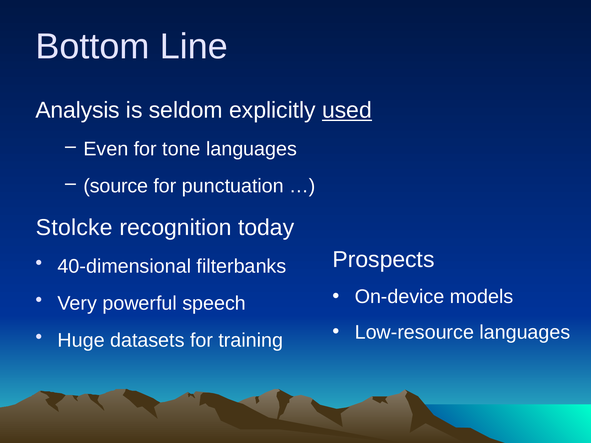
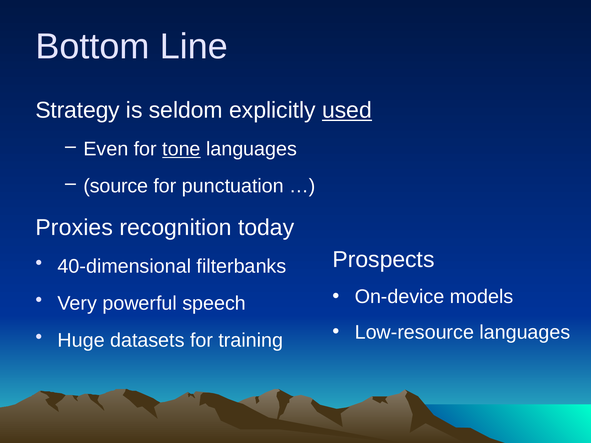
Analysis: Analysis -> Strategy
tone underline: none -> present
Stolcke: Stolcke -> Proxies
